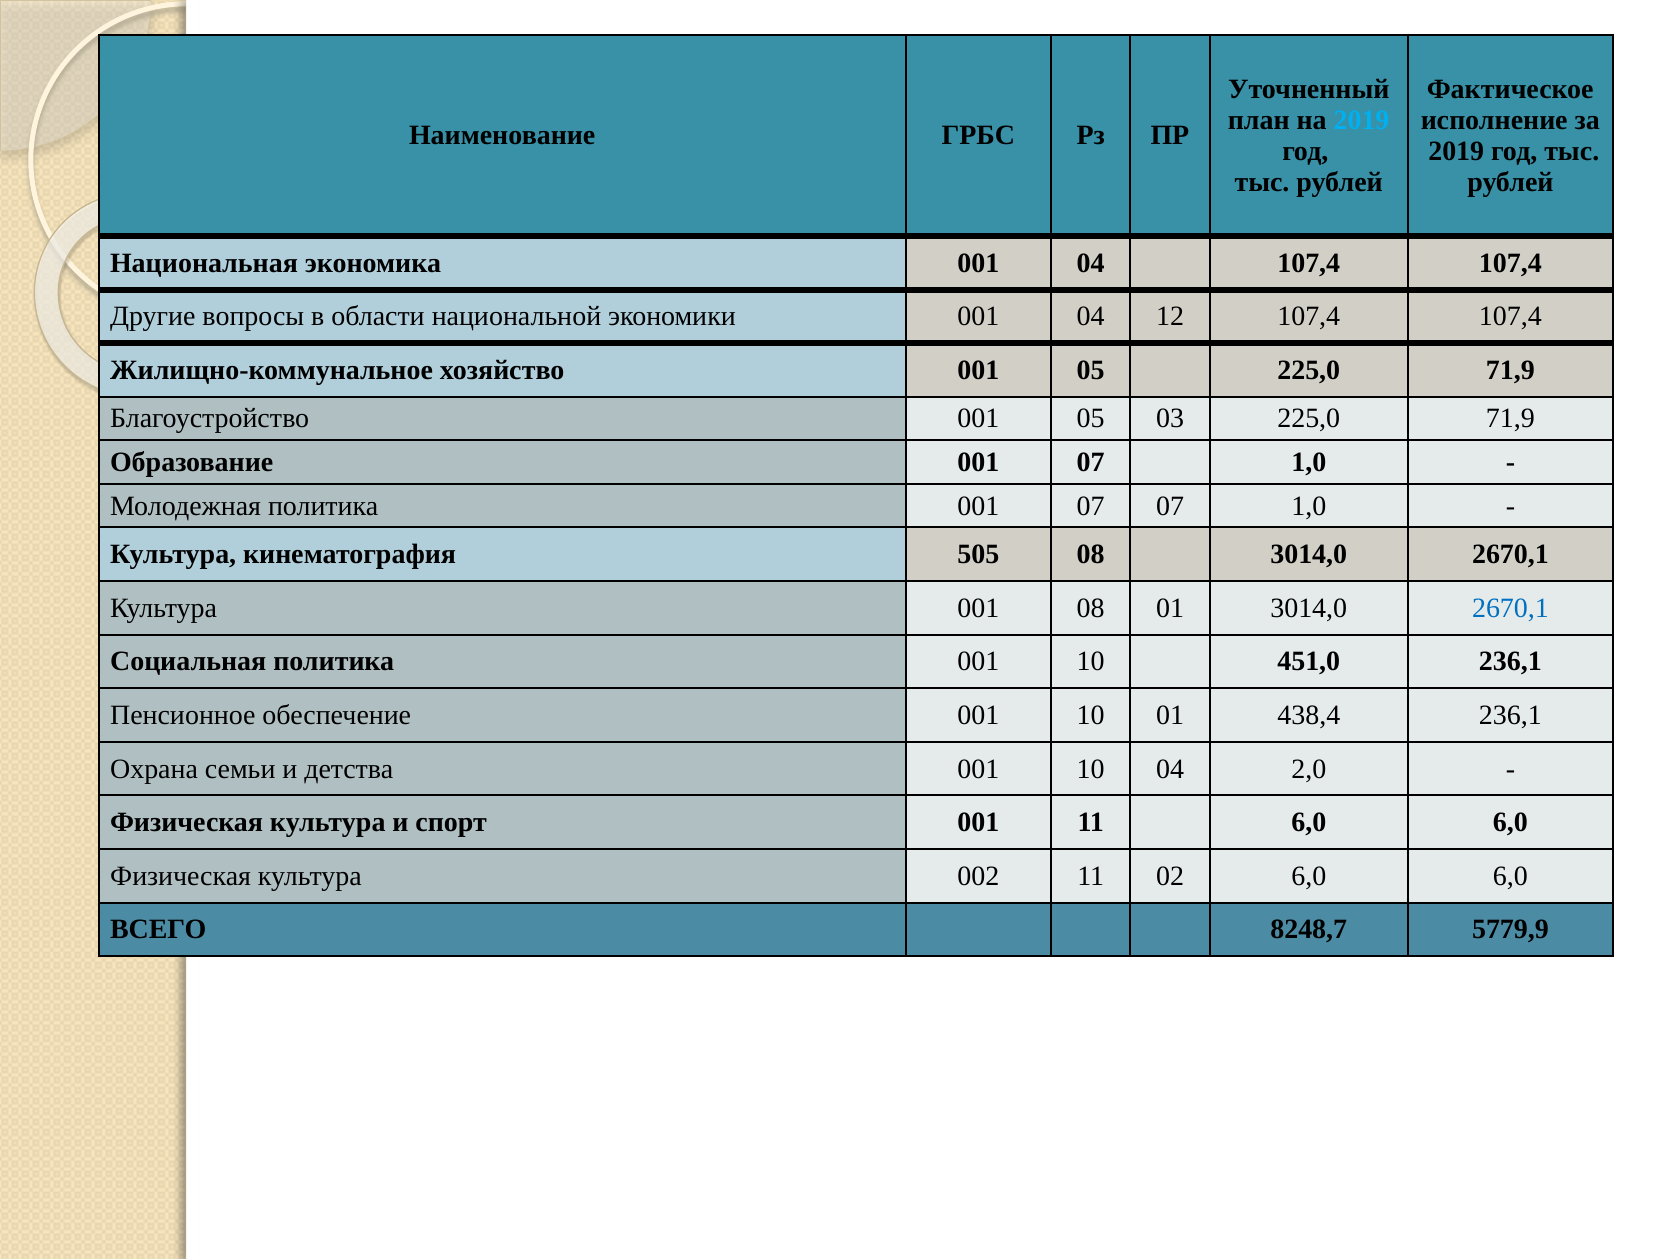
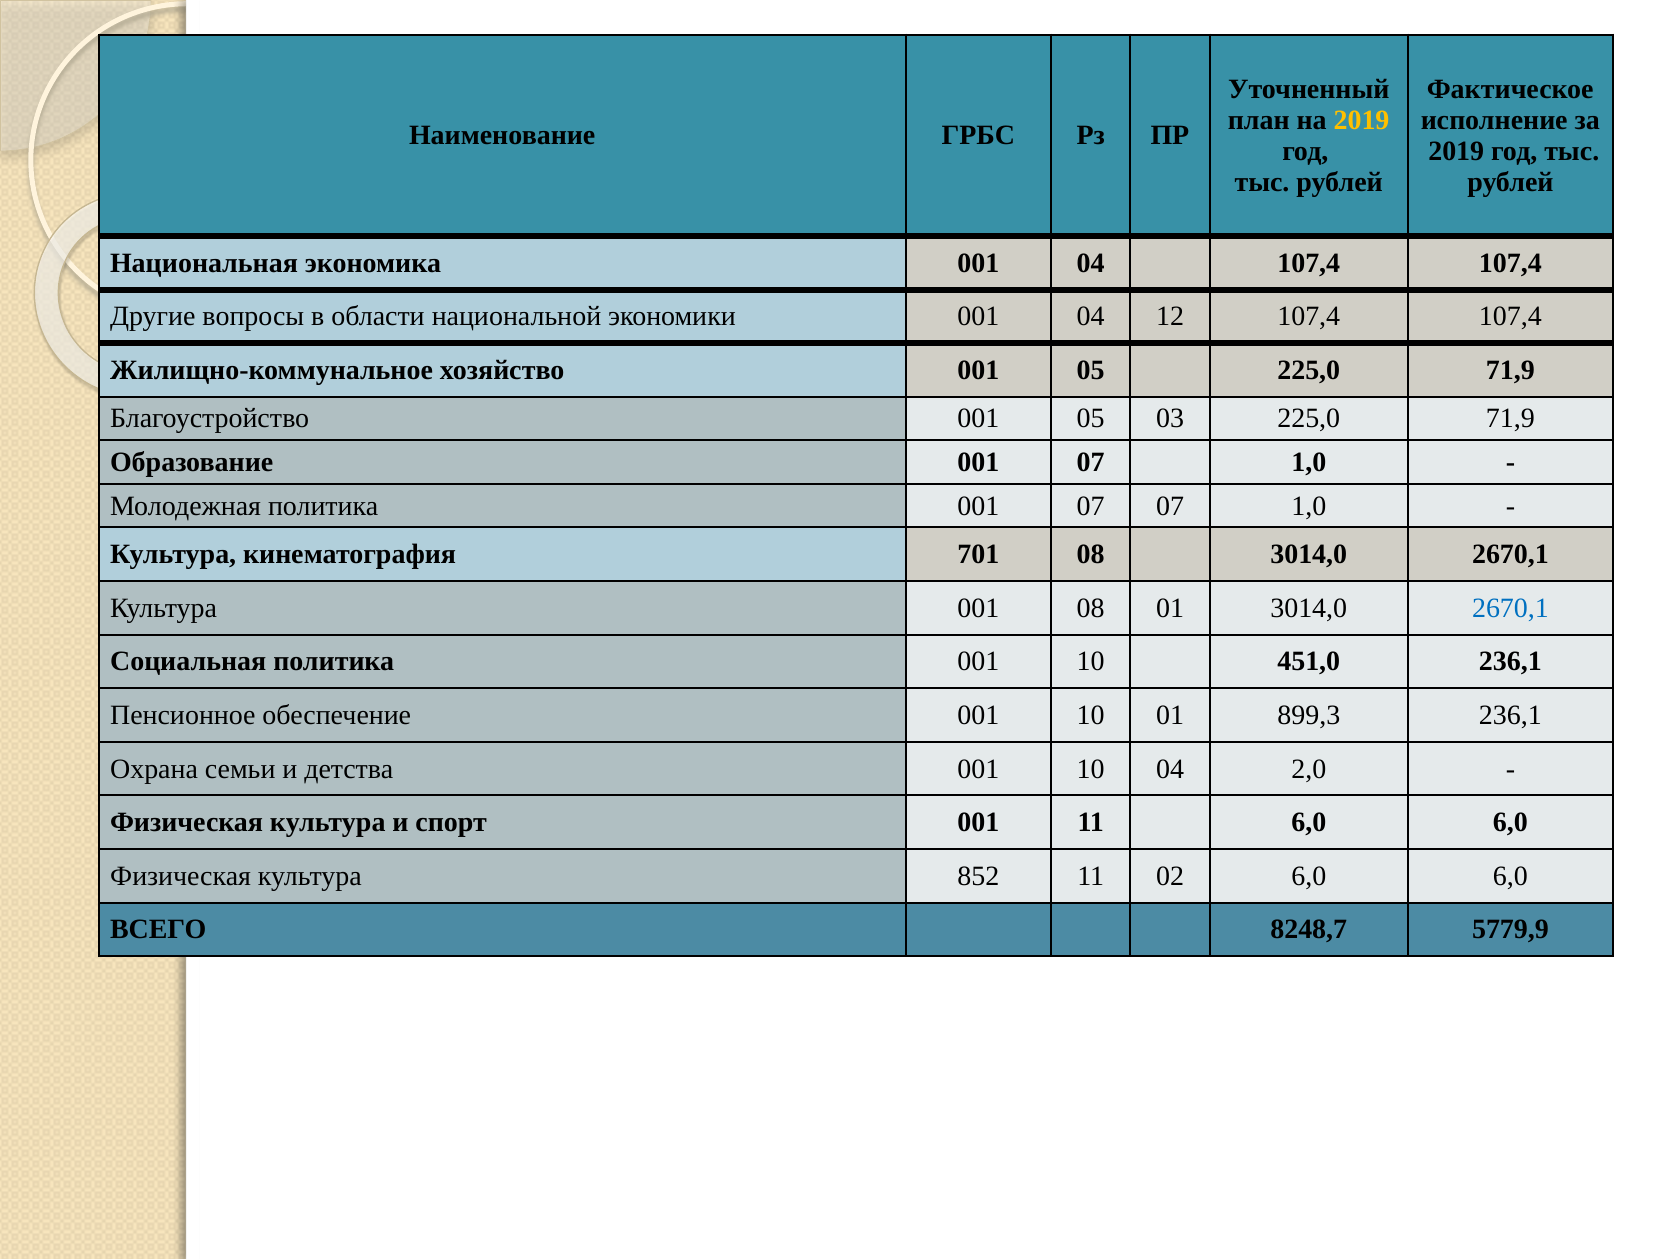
2019 at (1362, 120) colour: light blue -> yellow
505: 505 -> 701
438,4: 438,4 -> 899,3
002: 002 -> 852
